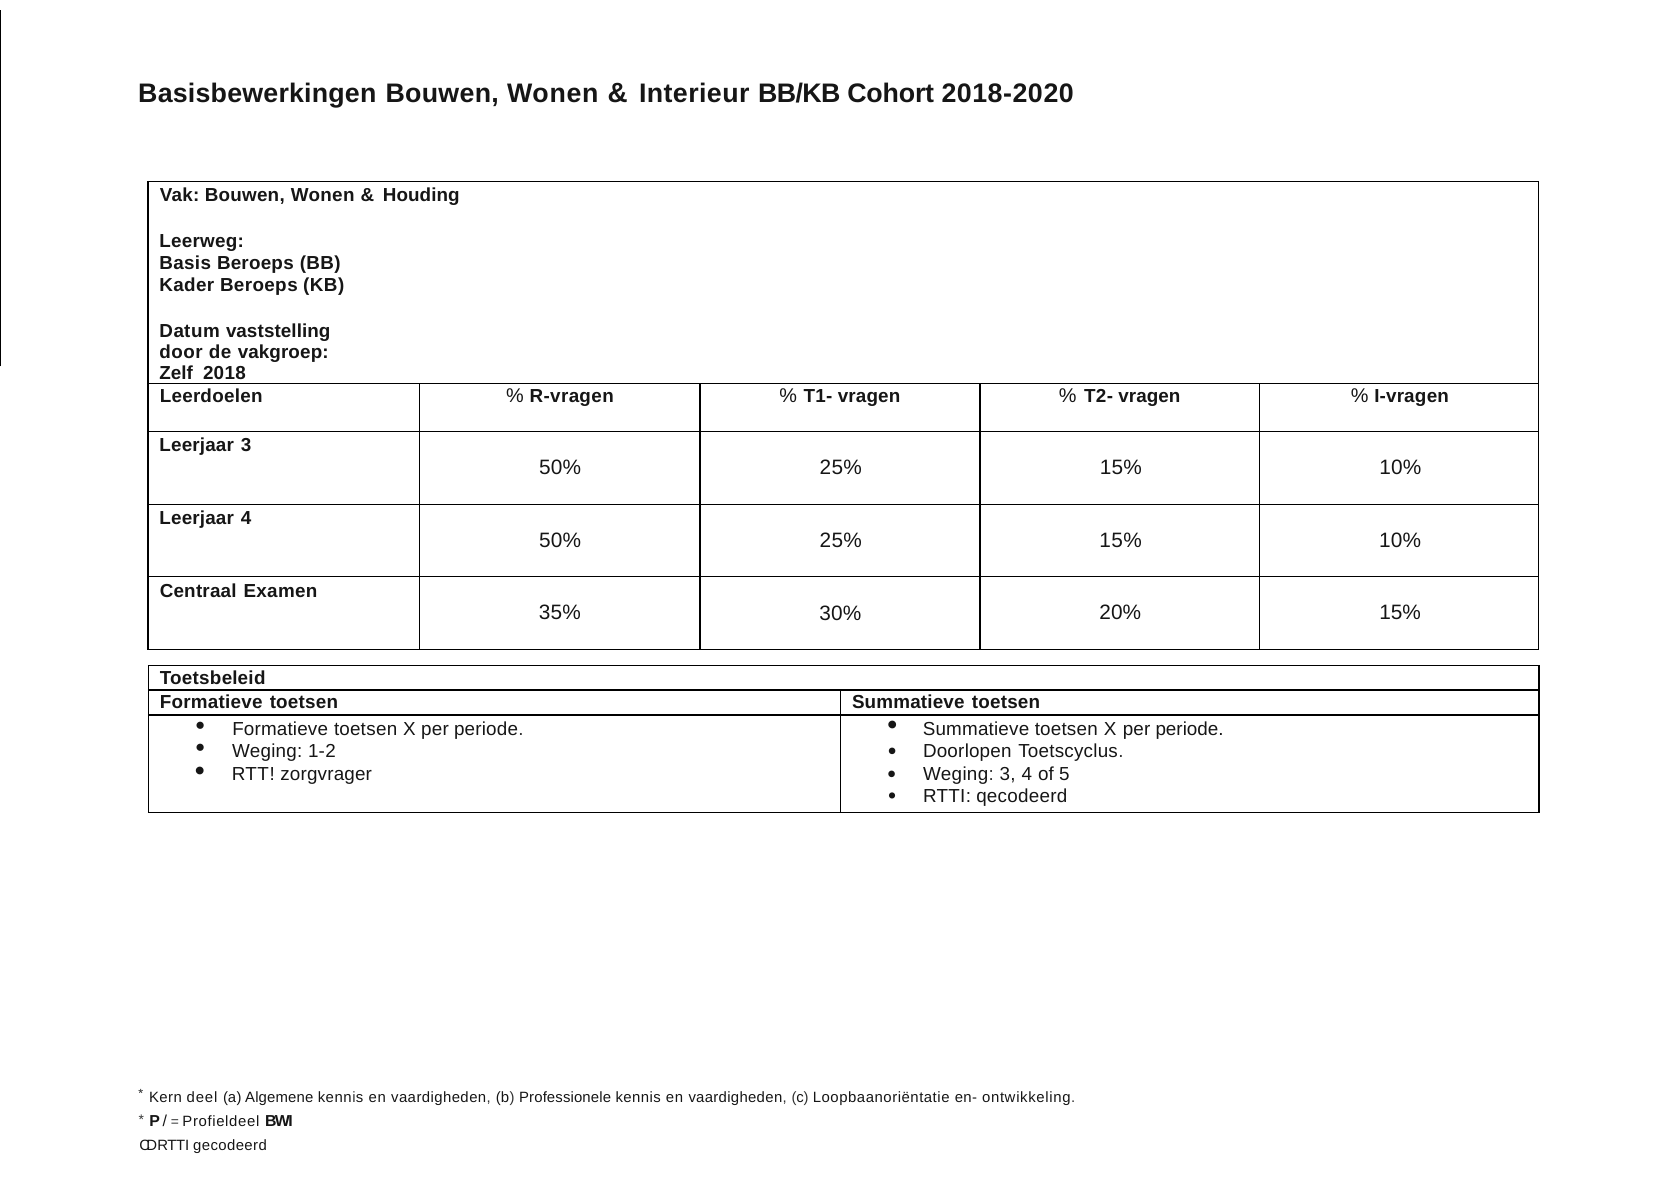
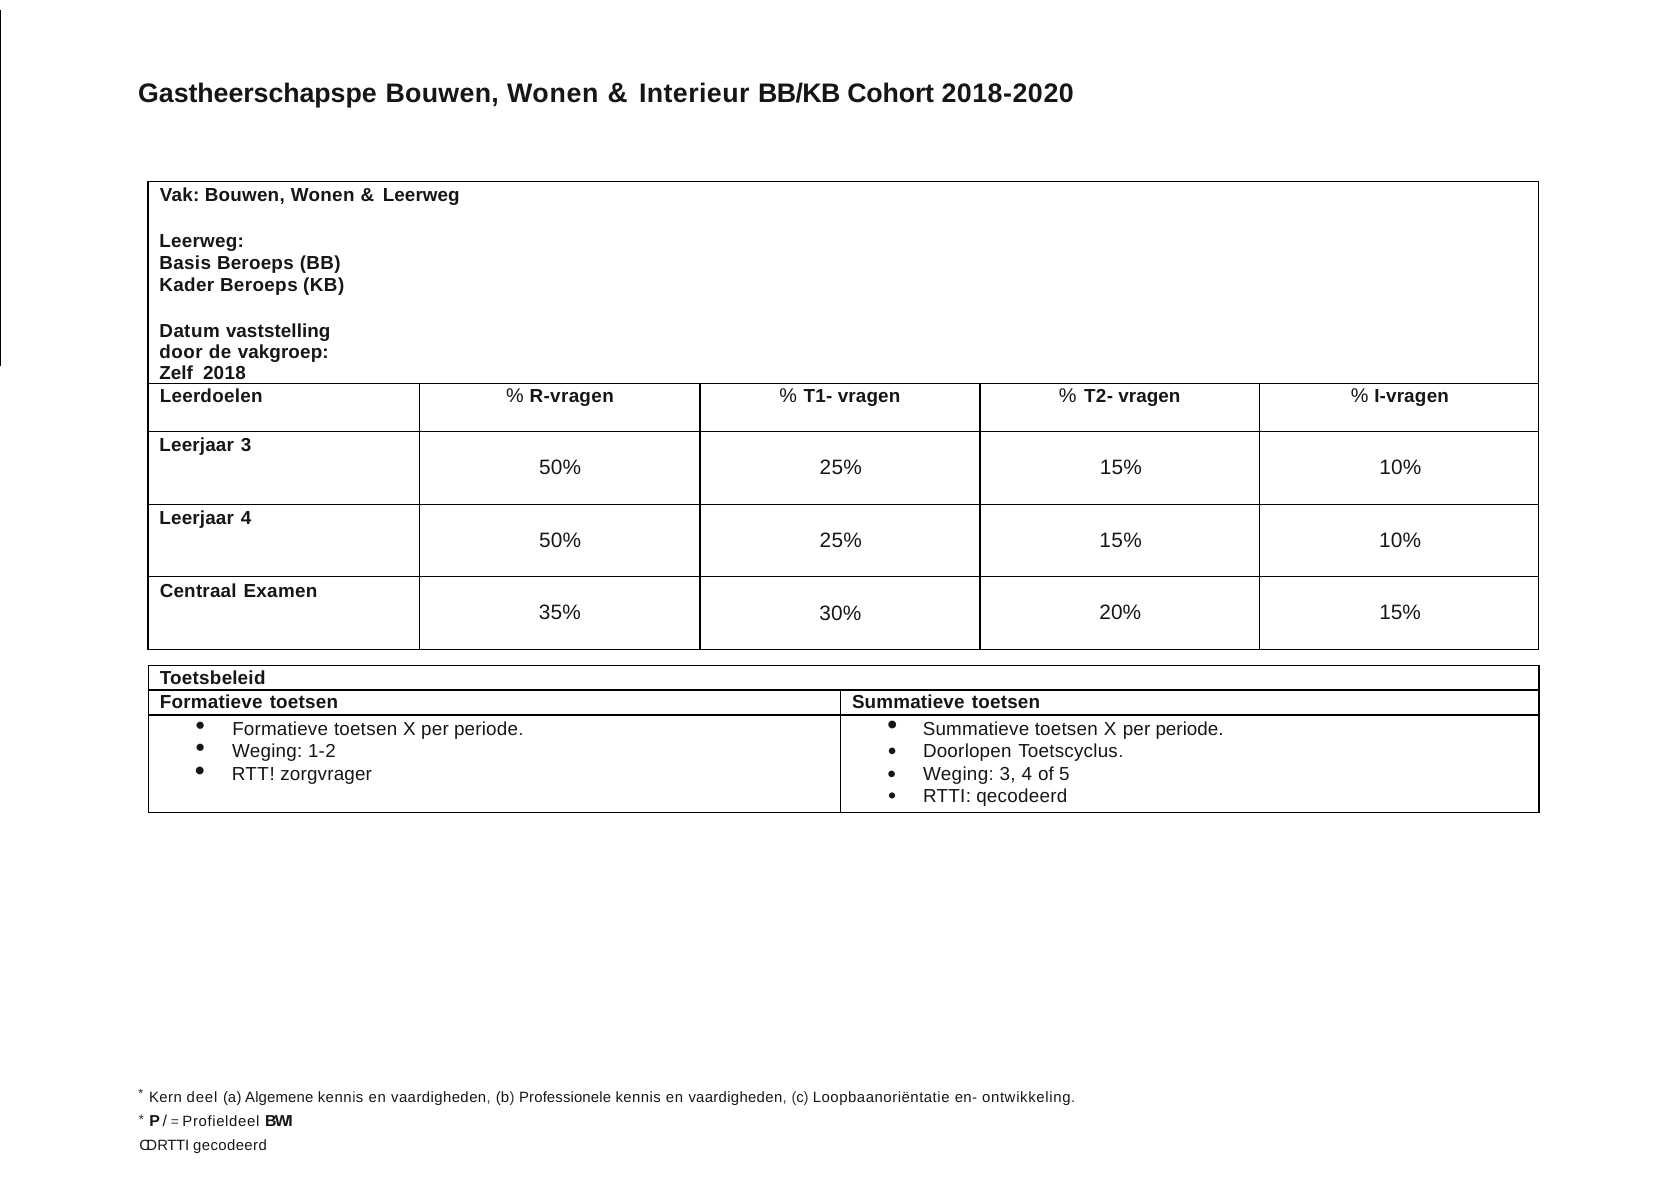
Basisbewerkingen: Basisbewerkingen -> Gastheerschapspe
Houding at (421, 195): Houding -> Leerweg
